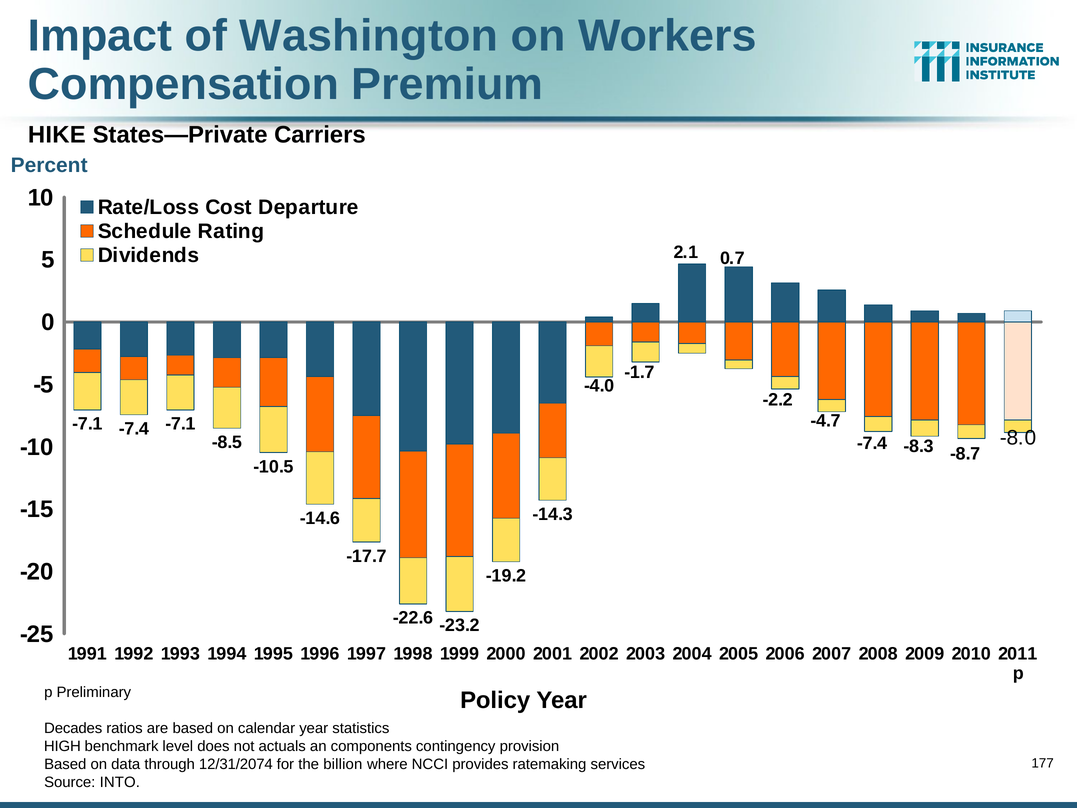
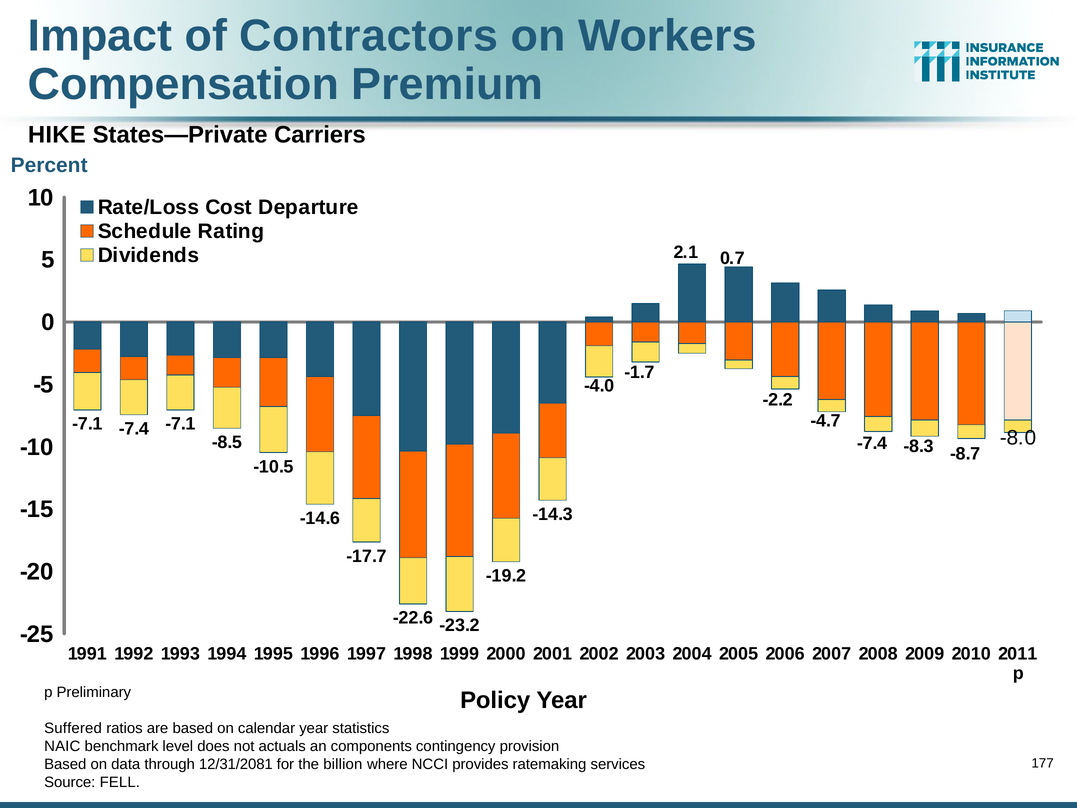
Washington: Washington -> Contractors
Decades: Decades -> Suffered
HIGH: HIGH -> NAIC
12/31/2074: 12/31/2074 -> 12/31/2081
INTO: INTO -> FELL
